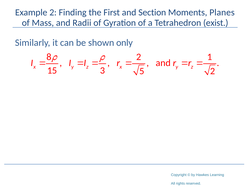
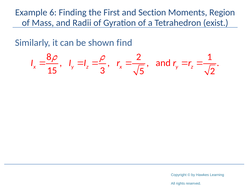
Example 2: 2 -> 6
Planes: Planes -> Region
only: only -> find
